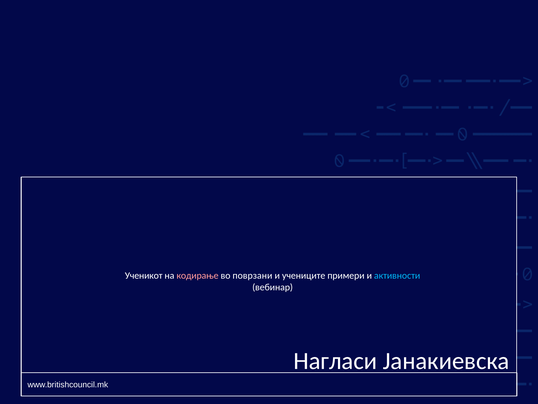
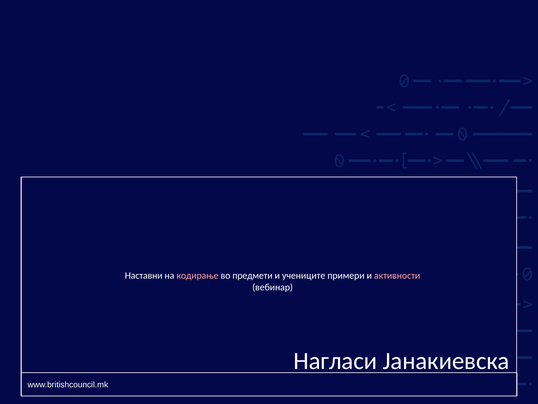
Ученикот: Ученикот -> Наставни
поврзани: поврзани -> предмети
активности colour: light blue -> pink
